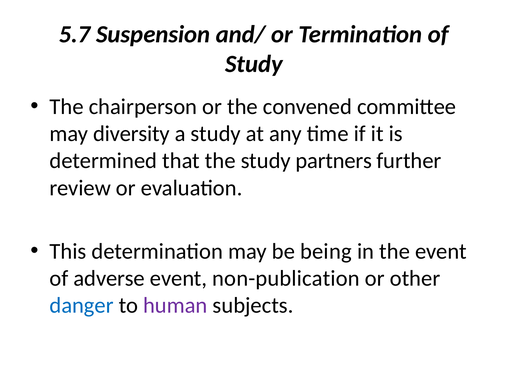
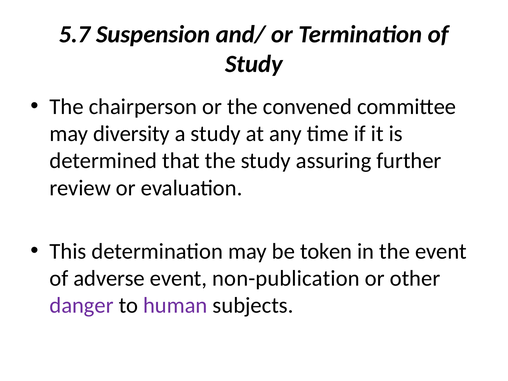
partners: partners -> assuring
being: being -> token
danger colour: blue -> purple
